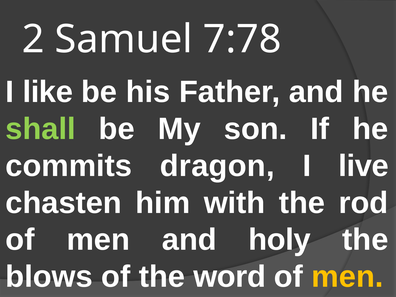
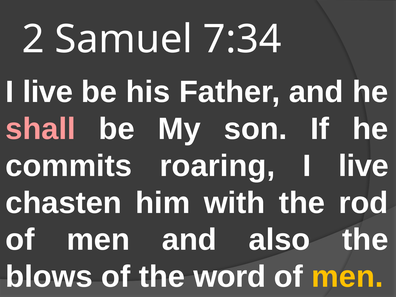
7:78: 7:78 -> 7:34
like at (48, 92): like -> live
shall colour: light green -> pink
dragon: dragon -> roaring
holy: holy -> also
